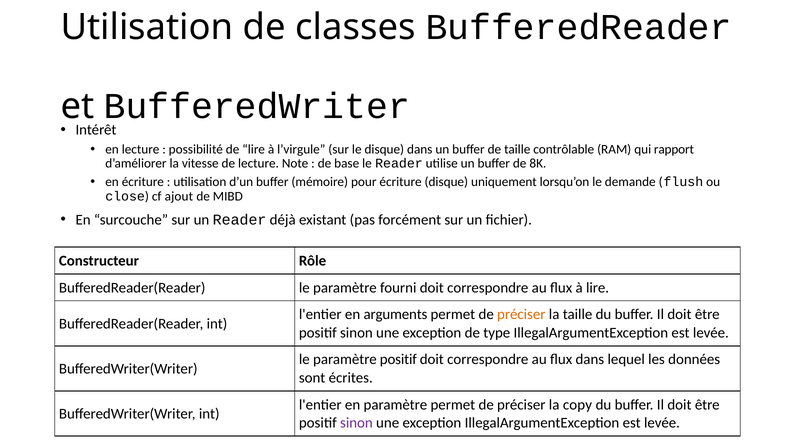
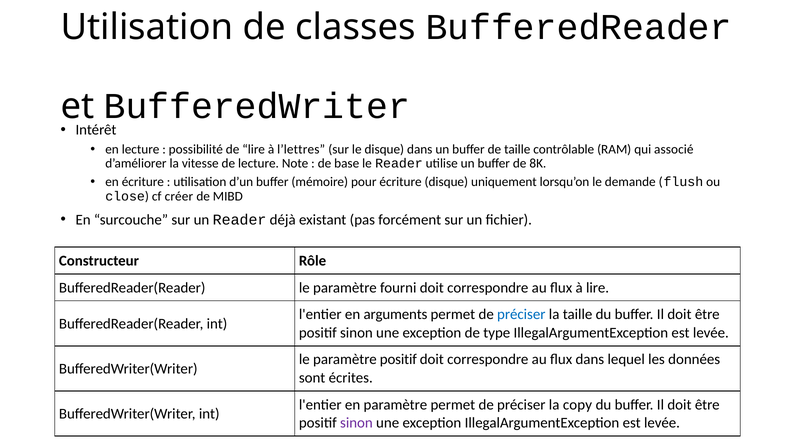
l’virgule: l’virgule -> l’lettres
rapport: rapport -> associé
ajout: ajout -> créer
préciser at (521, 315) colour: orange -> blue
